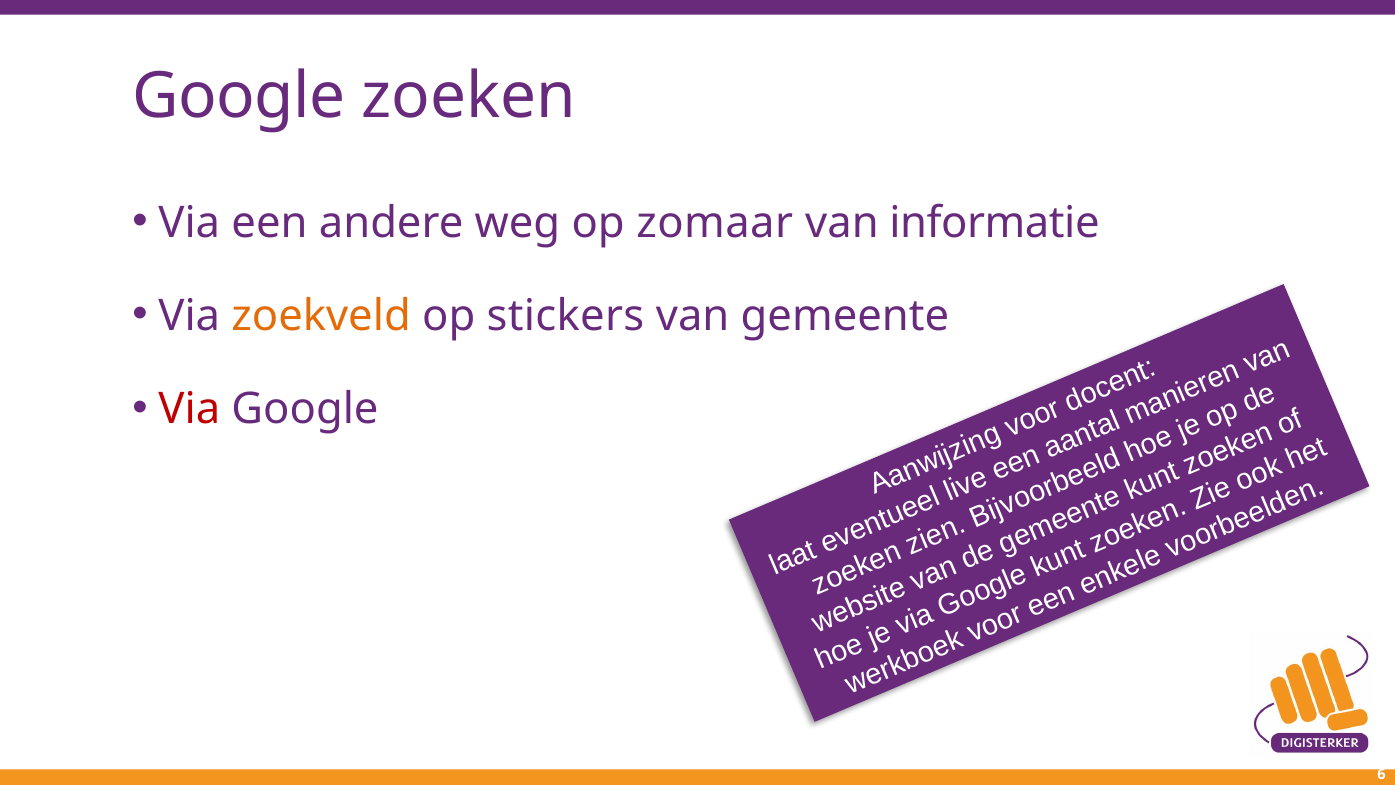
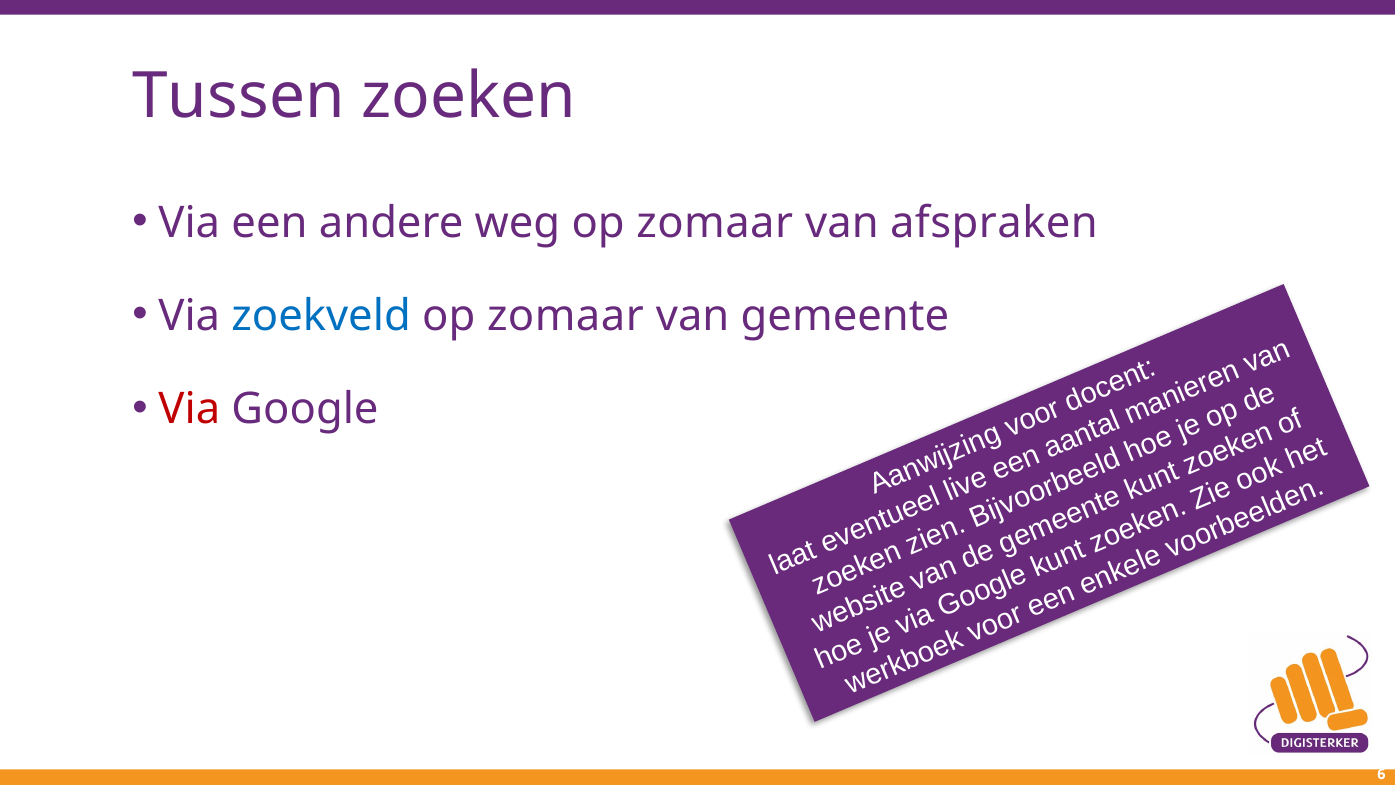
Google at (239, 96): Google -> Tussen
informatie: informatie -> afspraken
zoekveld colour: orange -> blue
stickers at (565, 316): stickers -> zomaar
